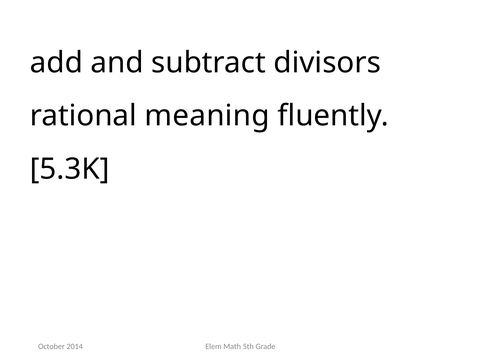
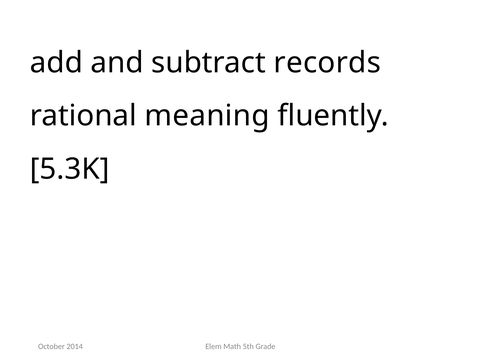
divisors: divisors -> records
